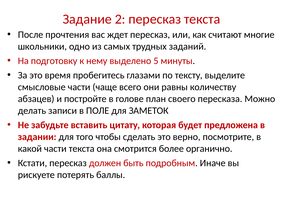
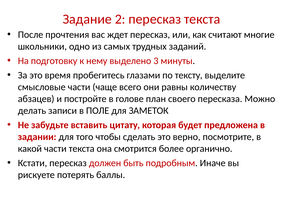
5: 5 -> 3
